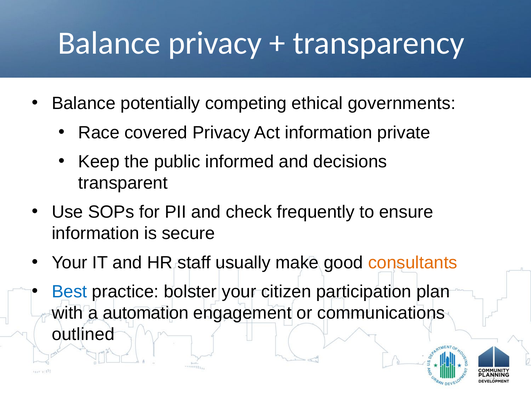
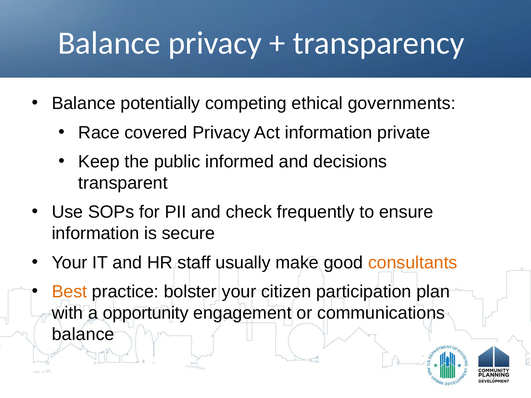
Best colour: blue -> orange
automation: automation -> opportunity
outlined at (83, 334): outlined -> balance
